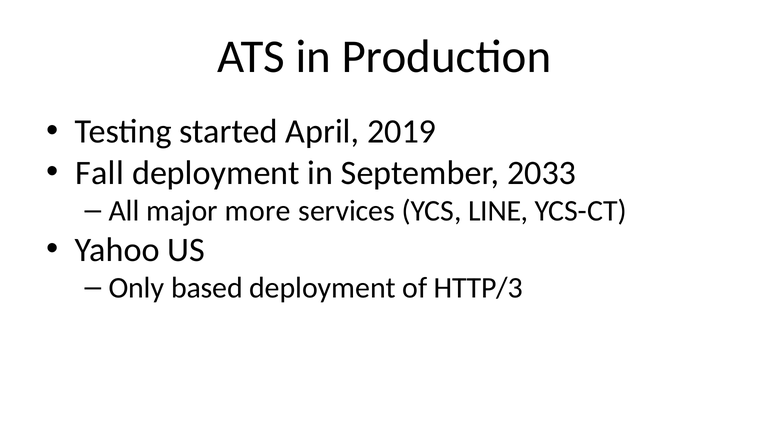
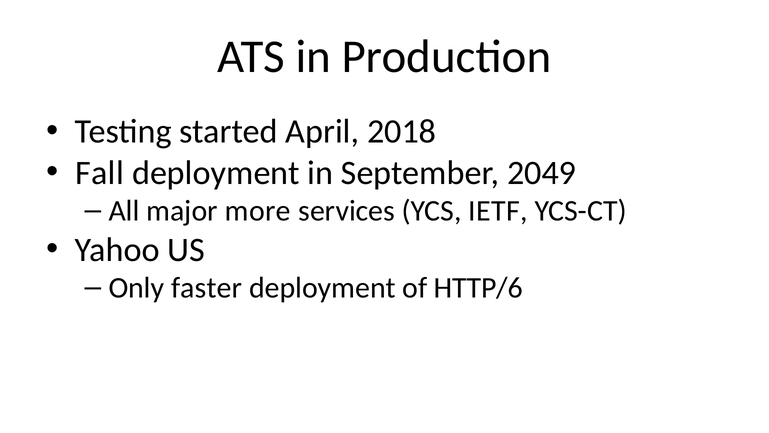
2019: 2019 -> 2018
2033: 2033 -> 2049
LINE: LINE -> IETF
based: based -> faster
HTTP/3: HTTP/3 -> HTTP/6
